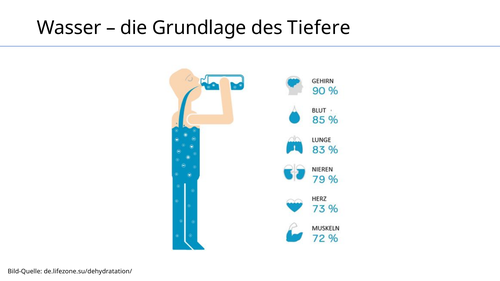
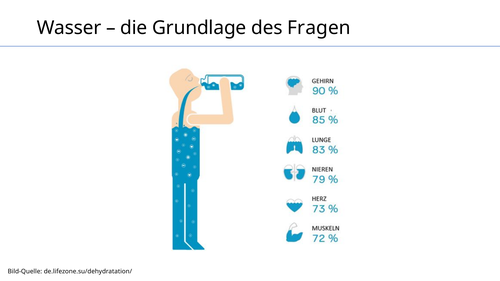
Tiefere: Tiefere -> Fragen
